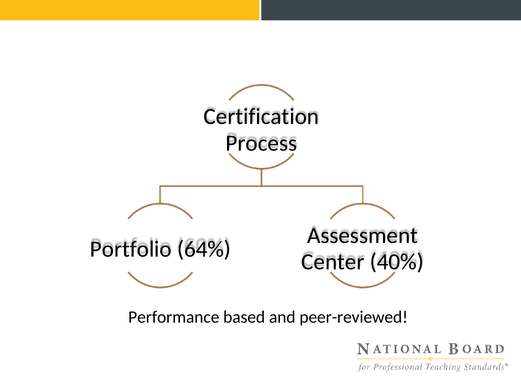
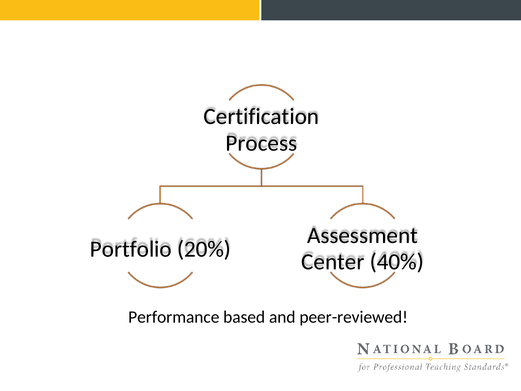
64%: 64% -> 20%
